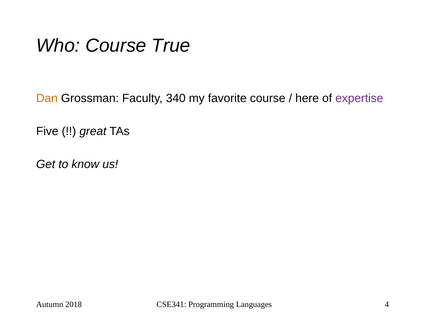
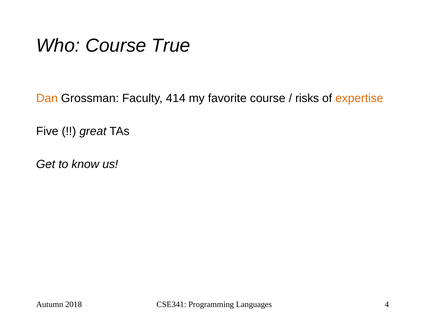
340: 340 -> 414
here: here -> risks
expertise colour: purple -> orange
